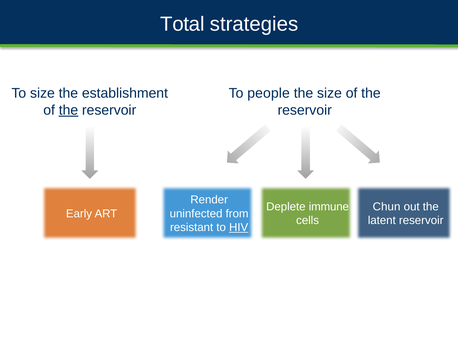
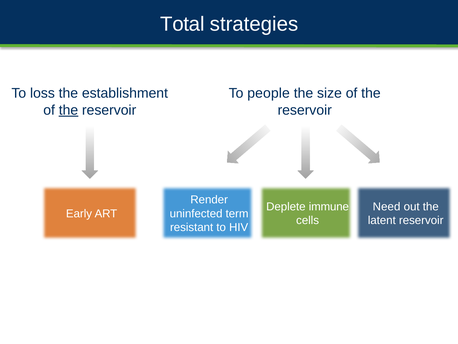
To size: size -> loss
Chun: Chun -> Need
from: from -> term
HIV underline: present -> none
